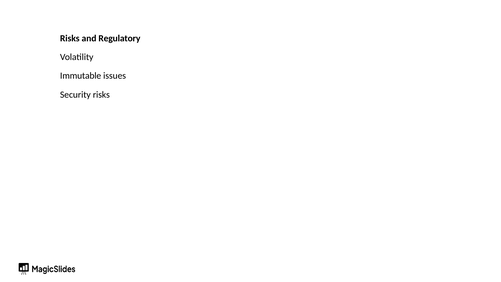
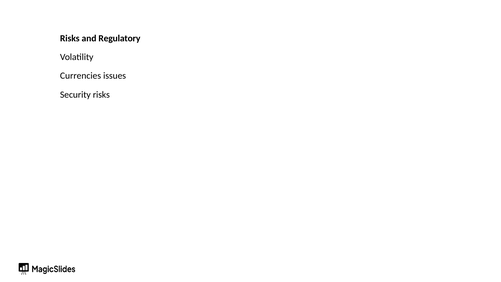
Immutable: Immutable -> Currencies
